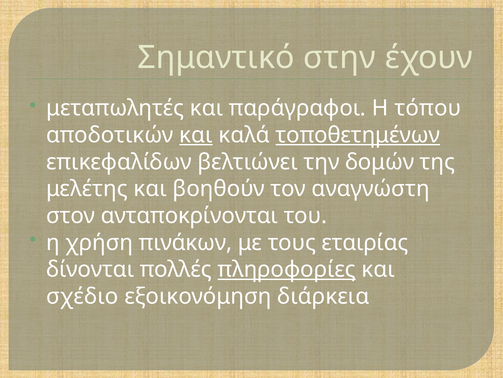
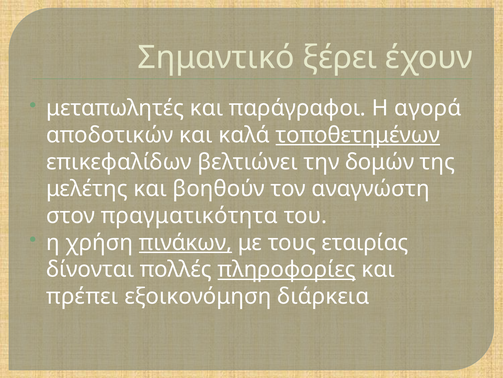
στην: στην -> ξέρει
τόπου: τόπου -> αγορά
και at (196, 135) underline: present -> none
ανταποκρίνονται: ανταποκρίνονται -> πραγματικότητα
πινάκων underline: none -> present
σχέδιο: σχέδιο -> πρέπει
